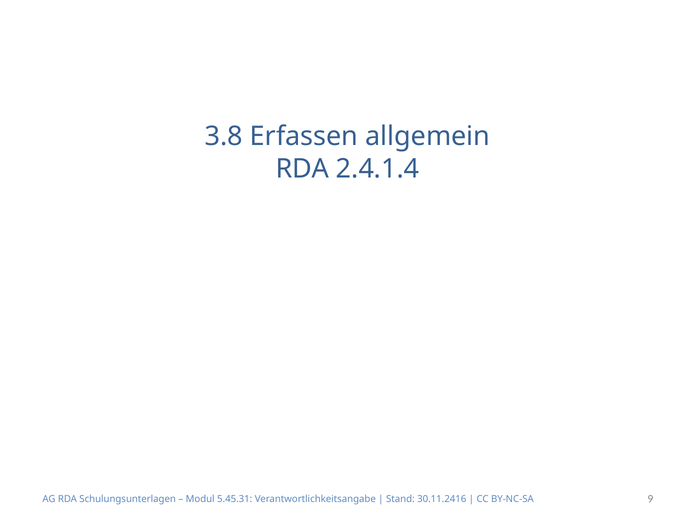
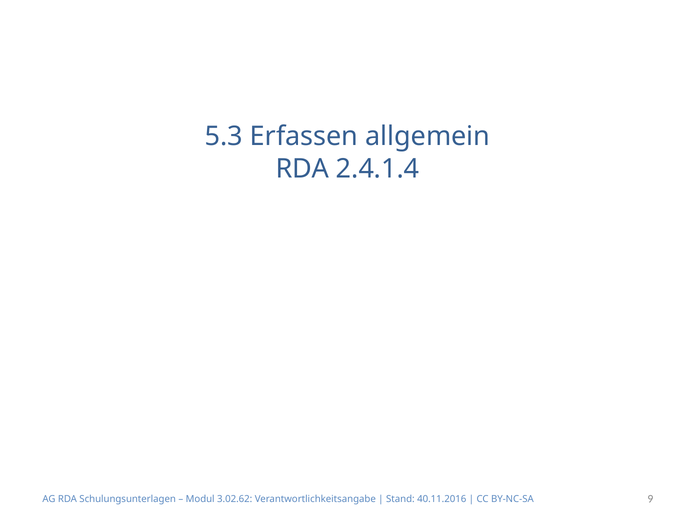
3.8: 3.8 -> 5.3
5.45.31: 5.45.31 -> 3.02.62
30.11.2416: 30.11.2416 -> 40.11.2016
